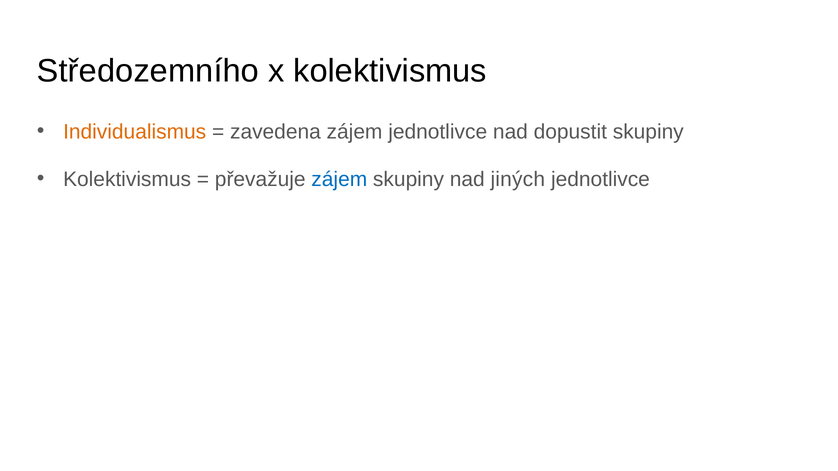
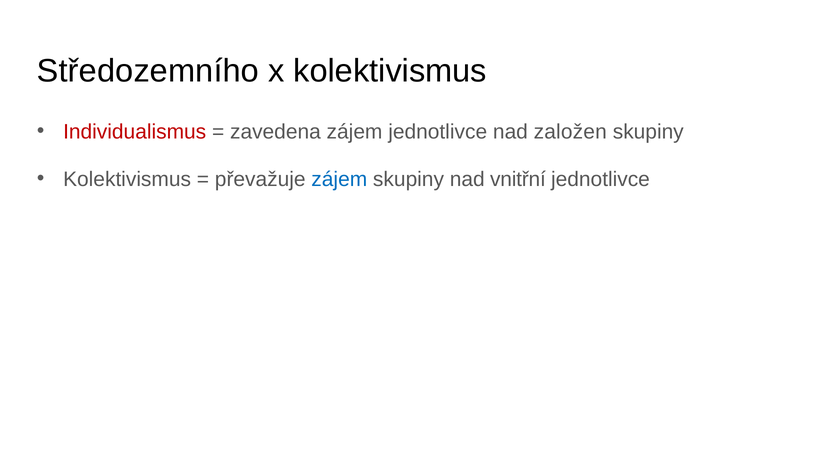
Individualismus colour: orange -> red
dopustit: dopustit -> založen
jiných: jiných -> vnitřní
